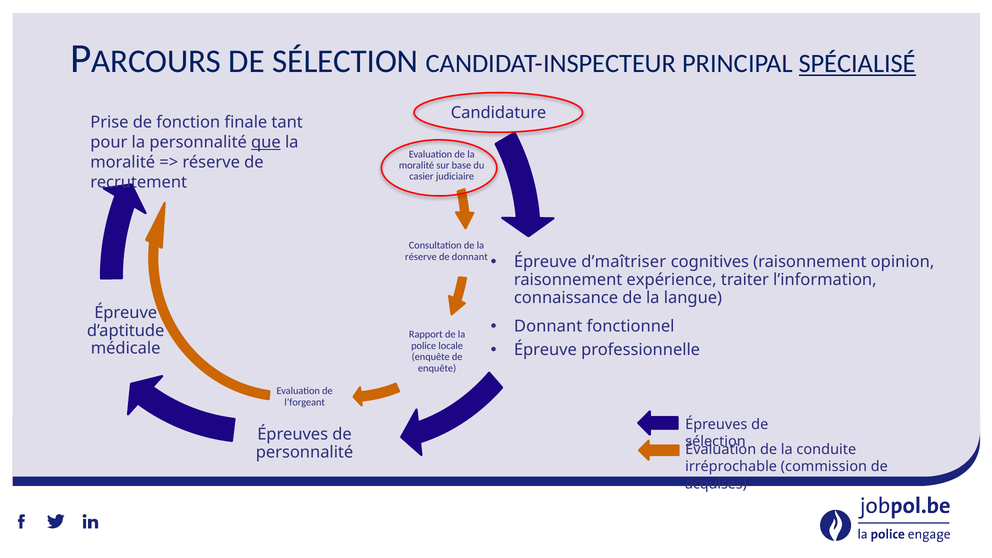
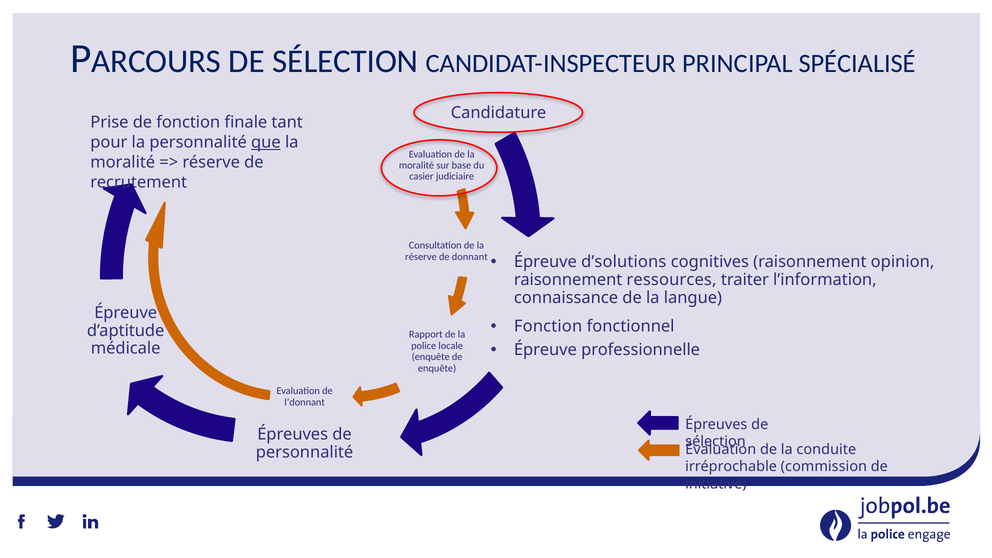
SPÉCIALISÉ underline: present -> none
d’maîtriser: d’maîtriser -> d’solutions
expérience: expérience -> ressources
Donnant at (548, 327): Donnant -> Fonction
l’forgeant: l’forgeant -> l’donnant
acquises: acquises -> initiative
